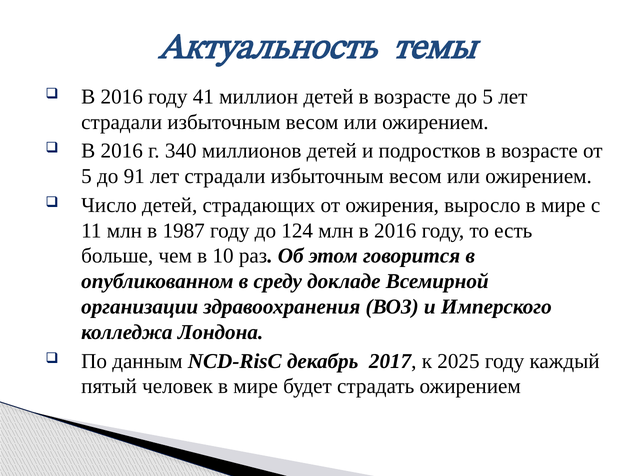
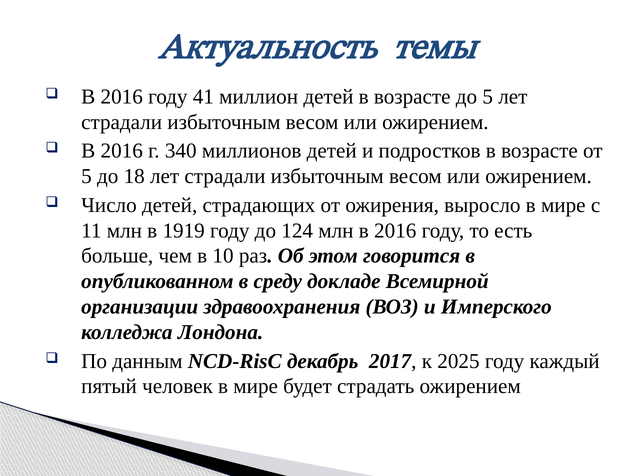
91: 91 -> 18
1987: 1987 -> 1919
